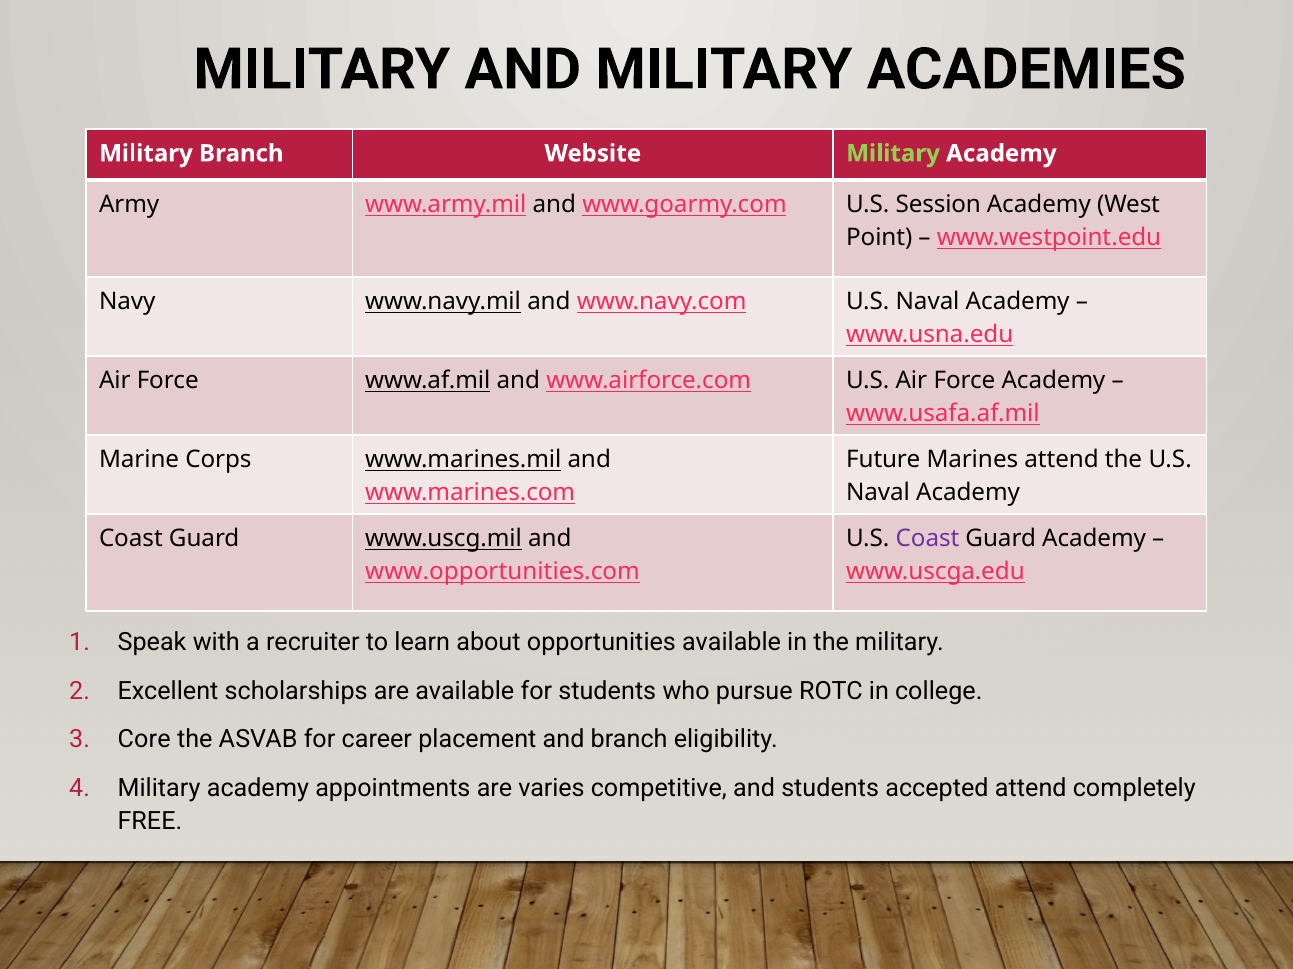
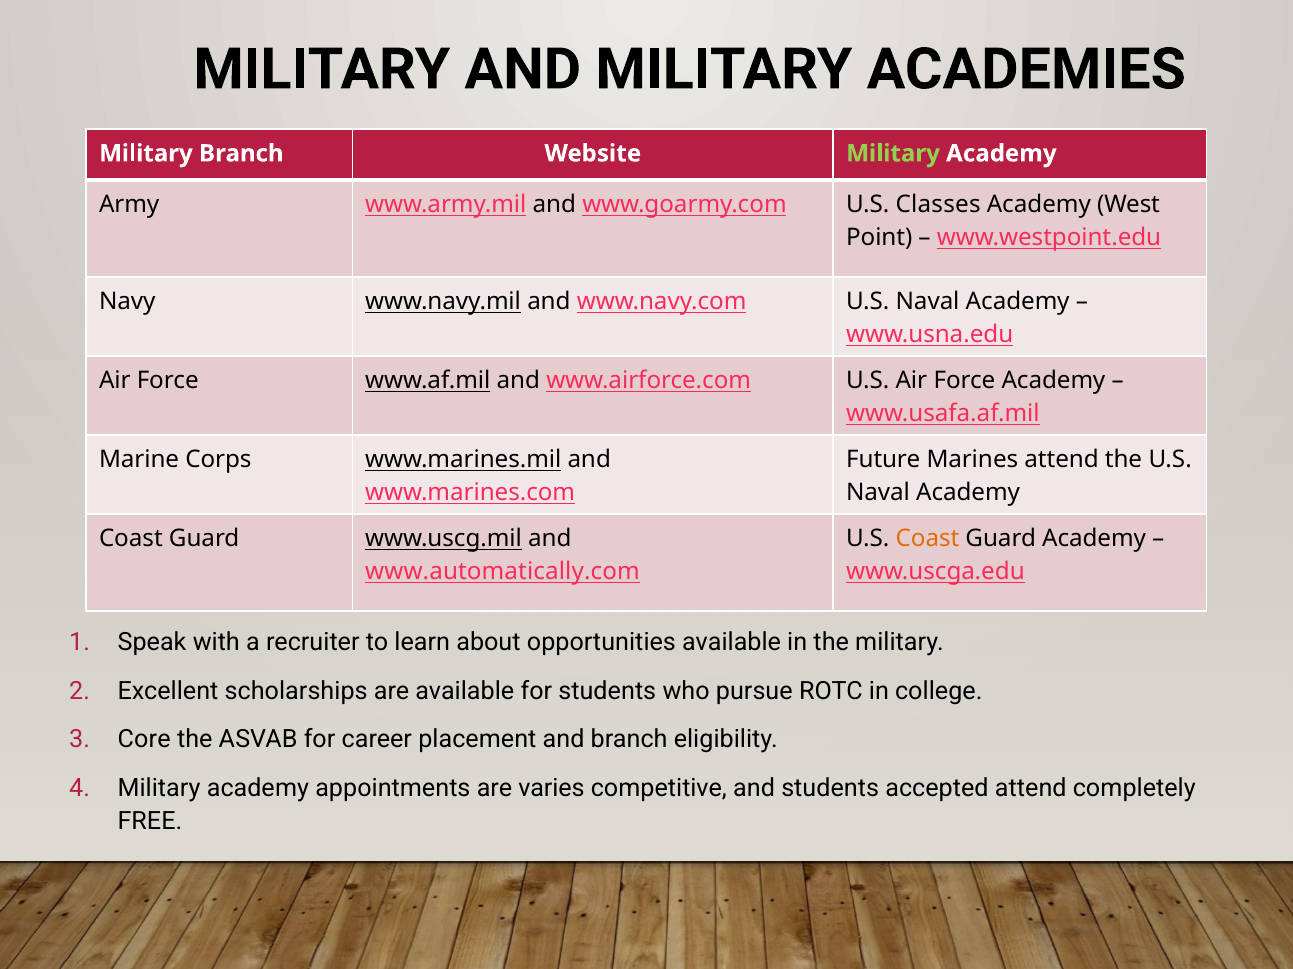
Session: Session -> Classes
Coast at (928, 539) colour: purple -> orange
www.opportunities.com: www.opportunities.com -> www.automatically.com
